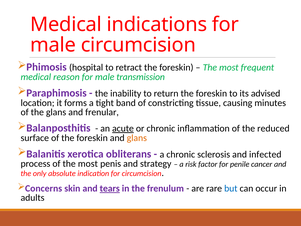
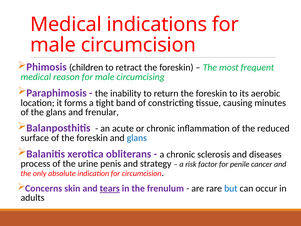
hospital: hospital -> children
transmission: transmission -> circumcising
advised: advised -> aerobic
acute underline: present -> none
glans at (137, 138) colour: orange -> blue
infected: infected -> diseases
of the most: most -> urine
